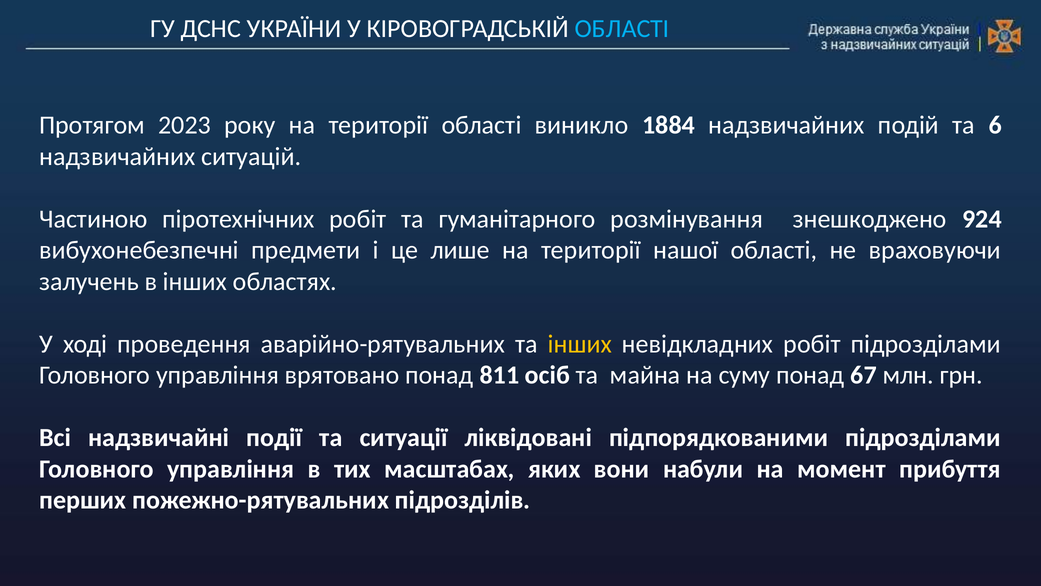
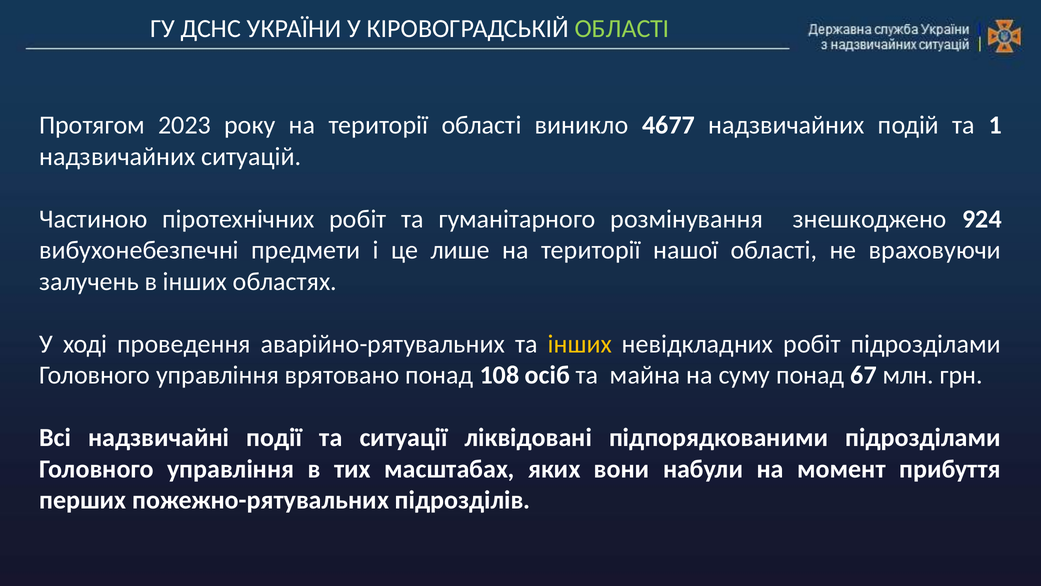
ОБЛАСТІ at (622, 28) colour: light blue -> light green
1884: 1884 -> 4677
6: 6 -> 1
811: 811 -> 108
